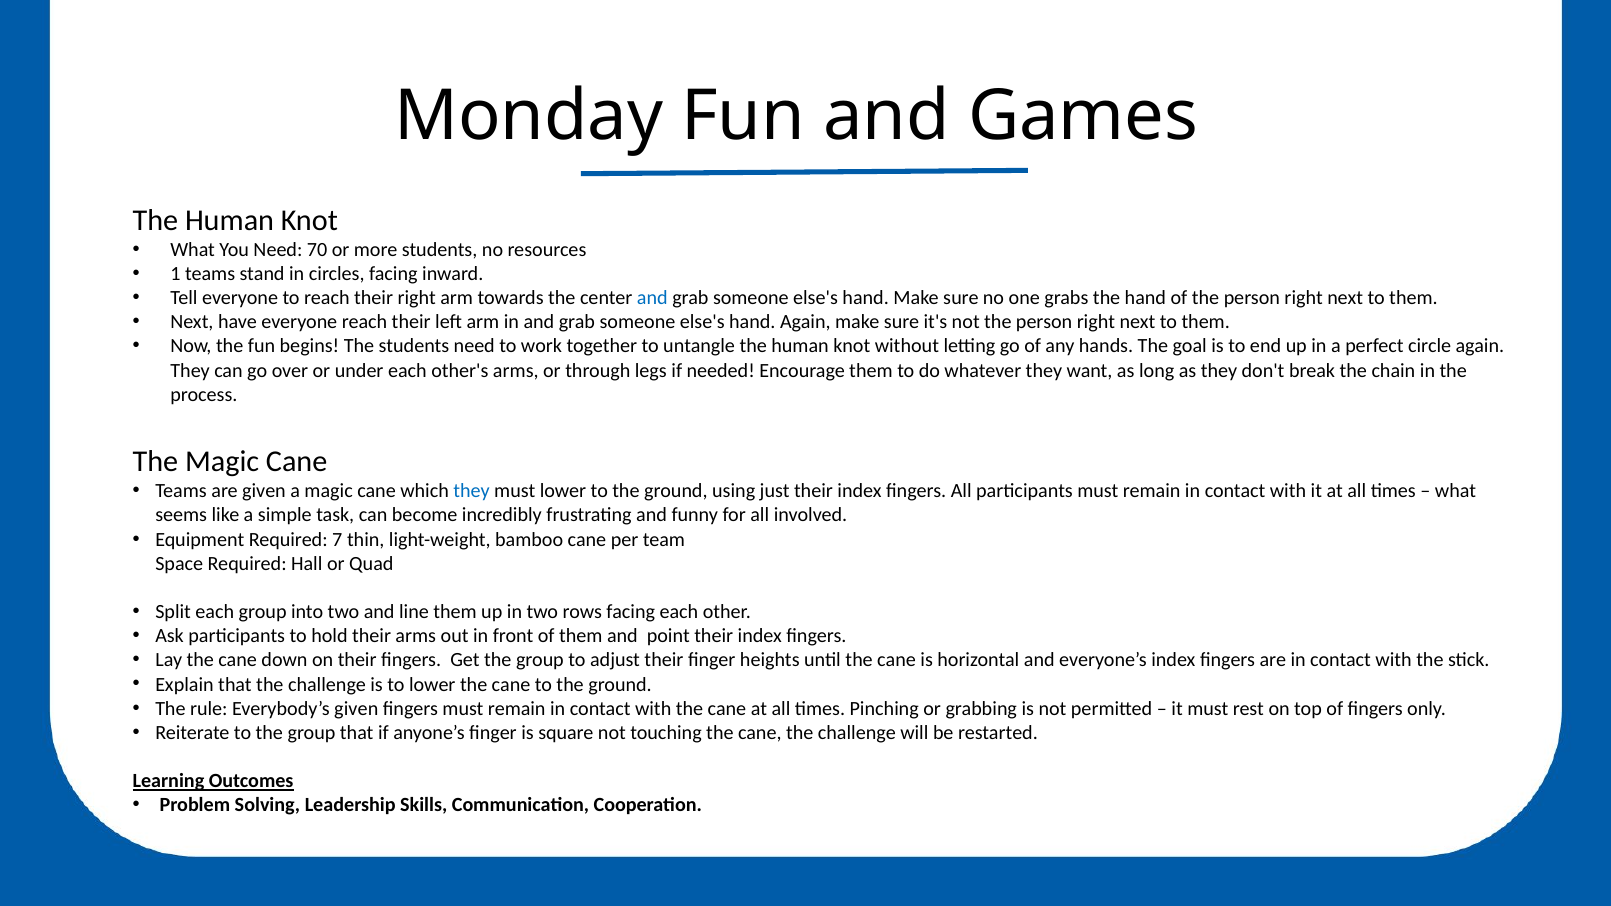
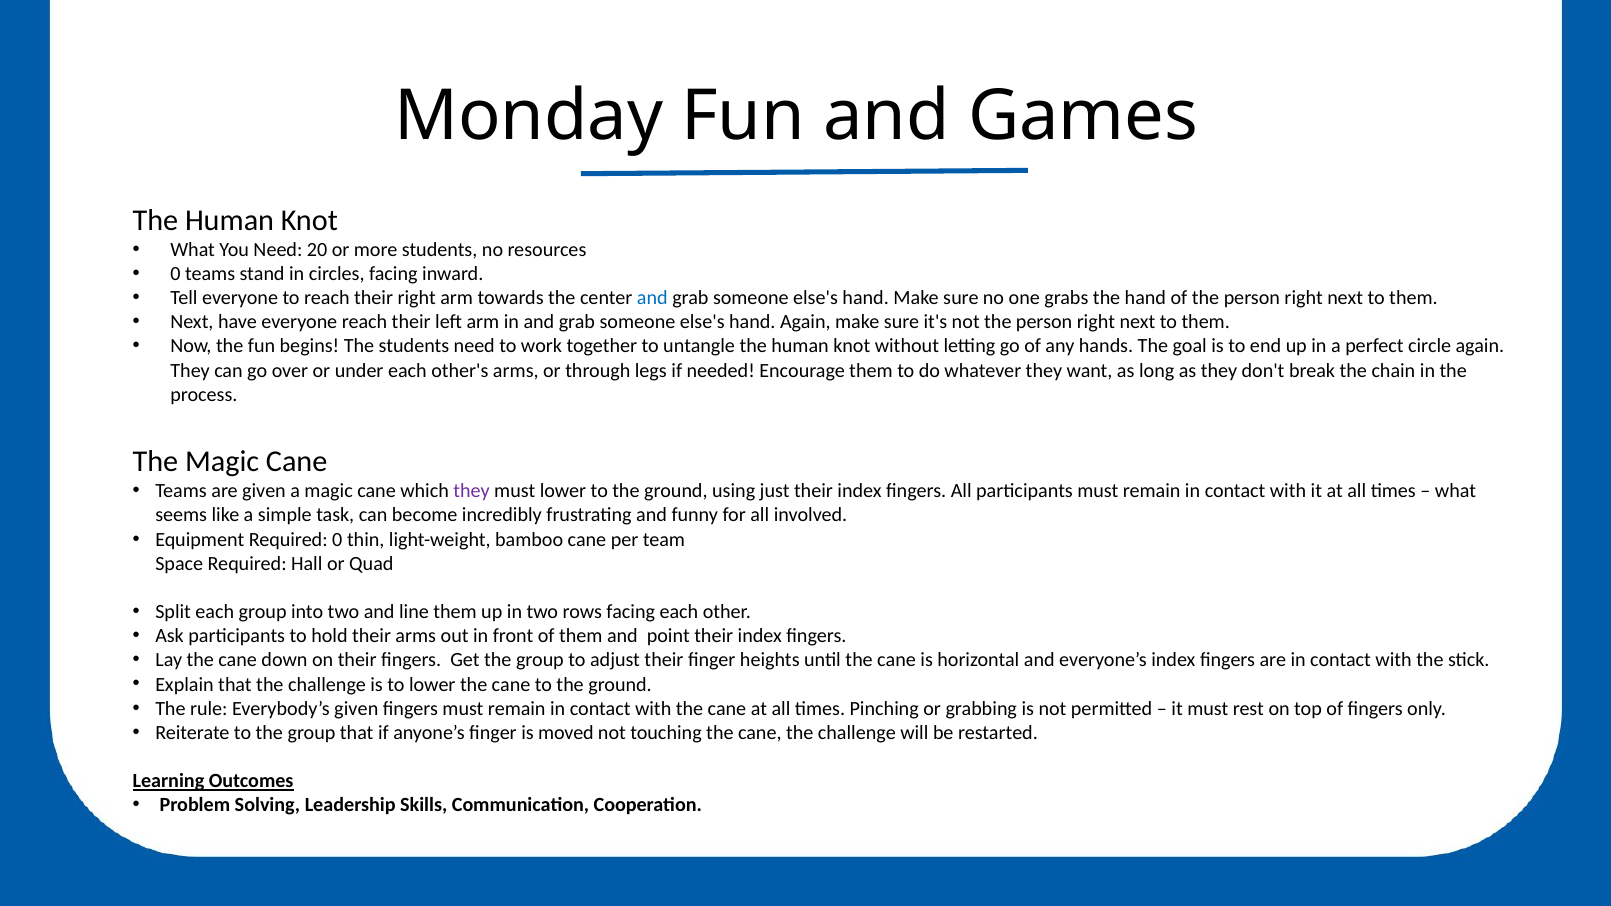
70: 70 -> 20
1 at (176, 274): 1 -> 0
they at (472, 491) colour: blue -> purple
Required 7: 7 -> 0
square: square -> moved
